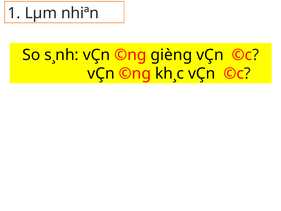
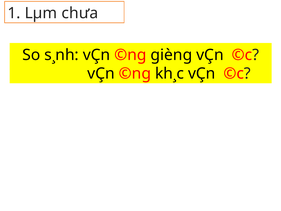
nhiªn: nhiªn -> chưa
